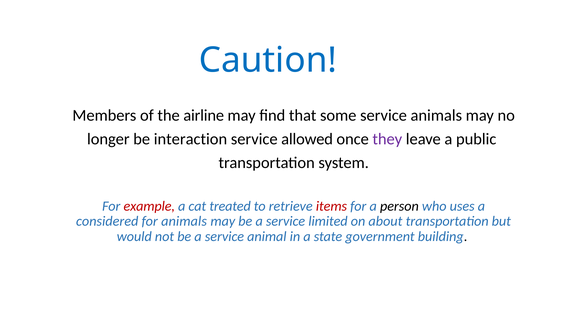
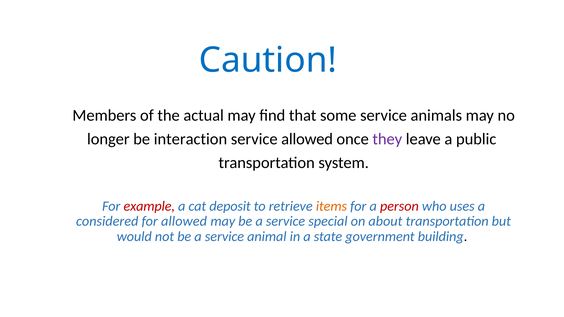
airline: airline -> actual
treated: treated -> deposit
items colour: red -> orange
person colour: black -> red
for animals: animals -> allowed
limited: limited -> special
